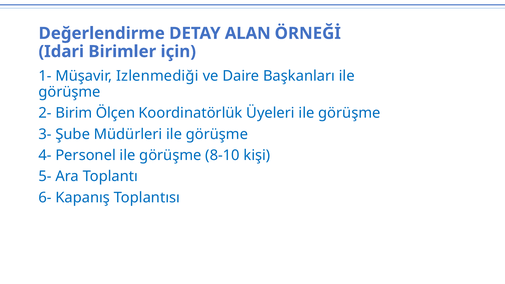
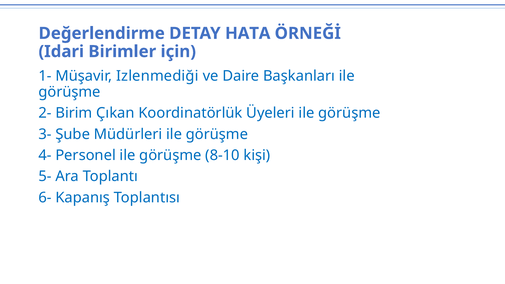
ALAN: ALAN -> HATA
Ölçen: Ölçen -> Çıkan
